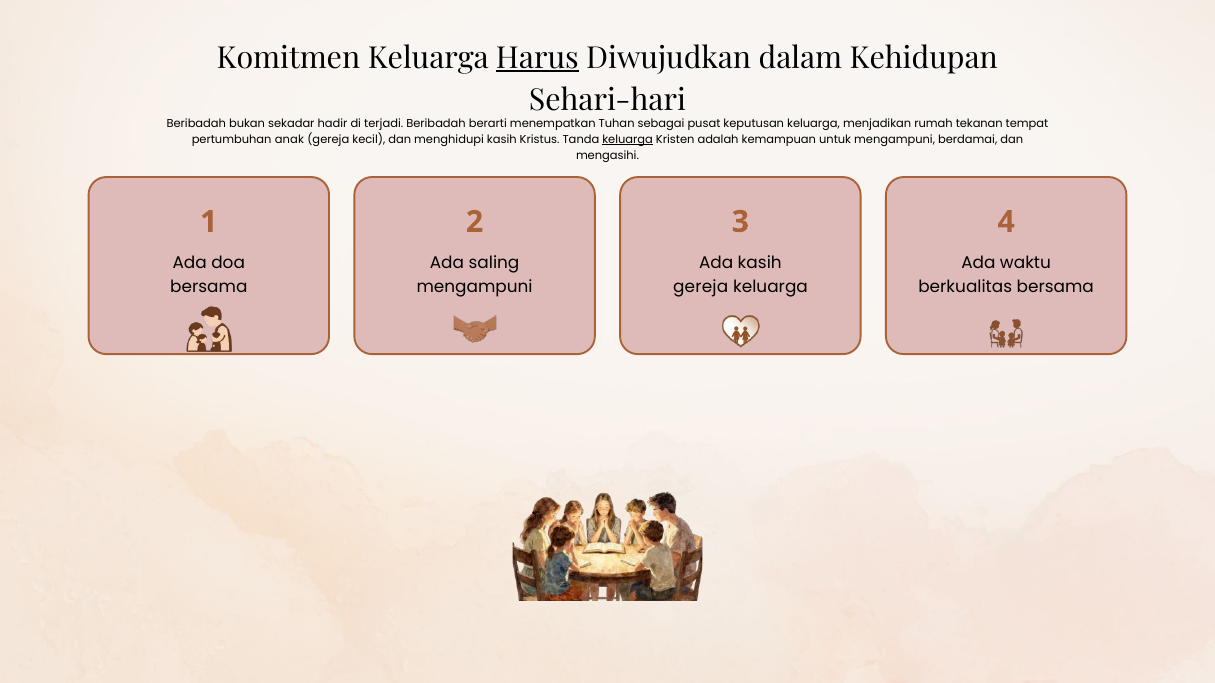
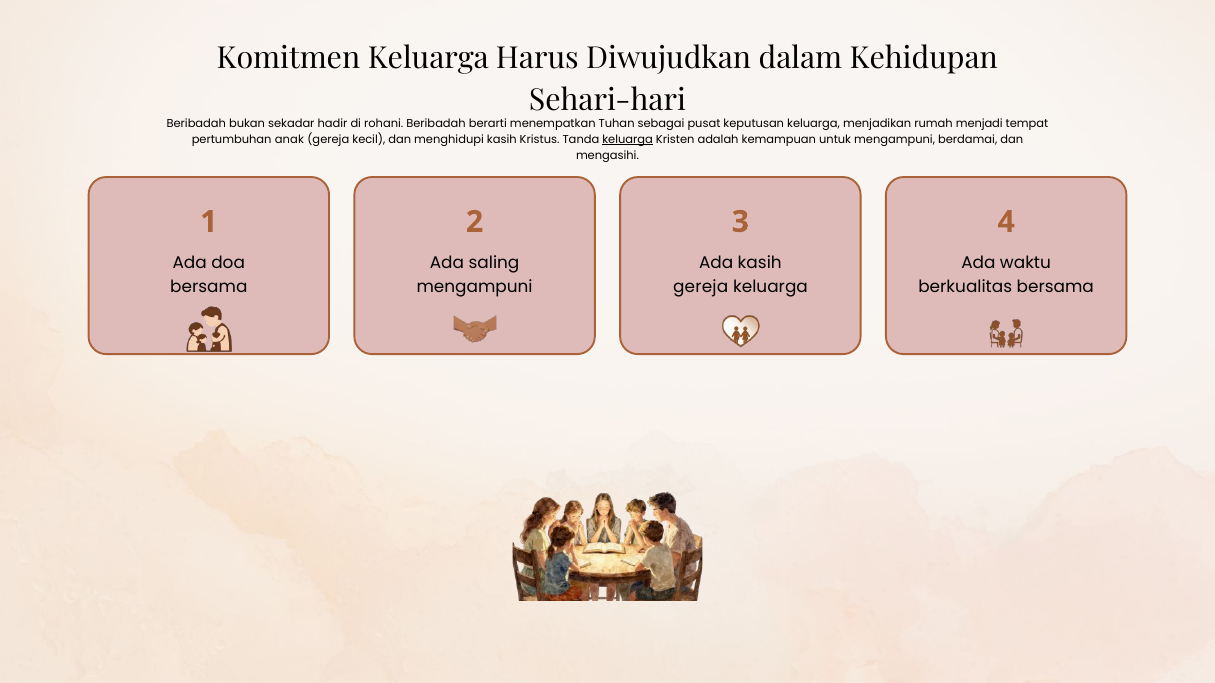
Harus underline: present -> none
terjadi: terjadi -> rohani
tekanan: tekanan -> menjadi
